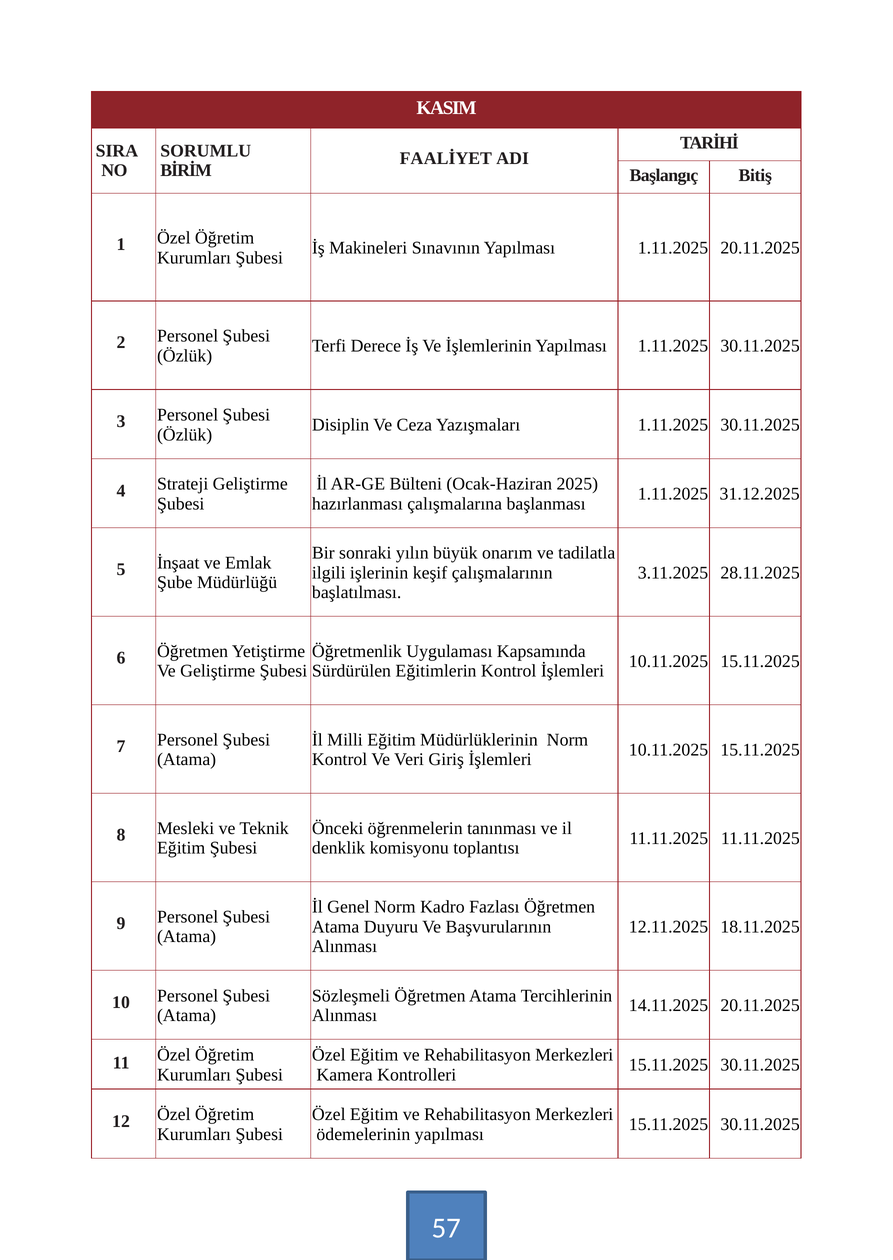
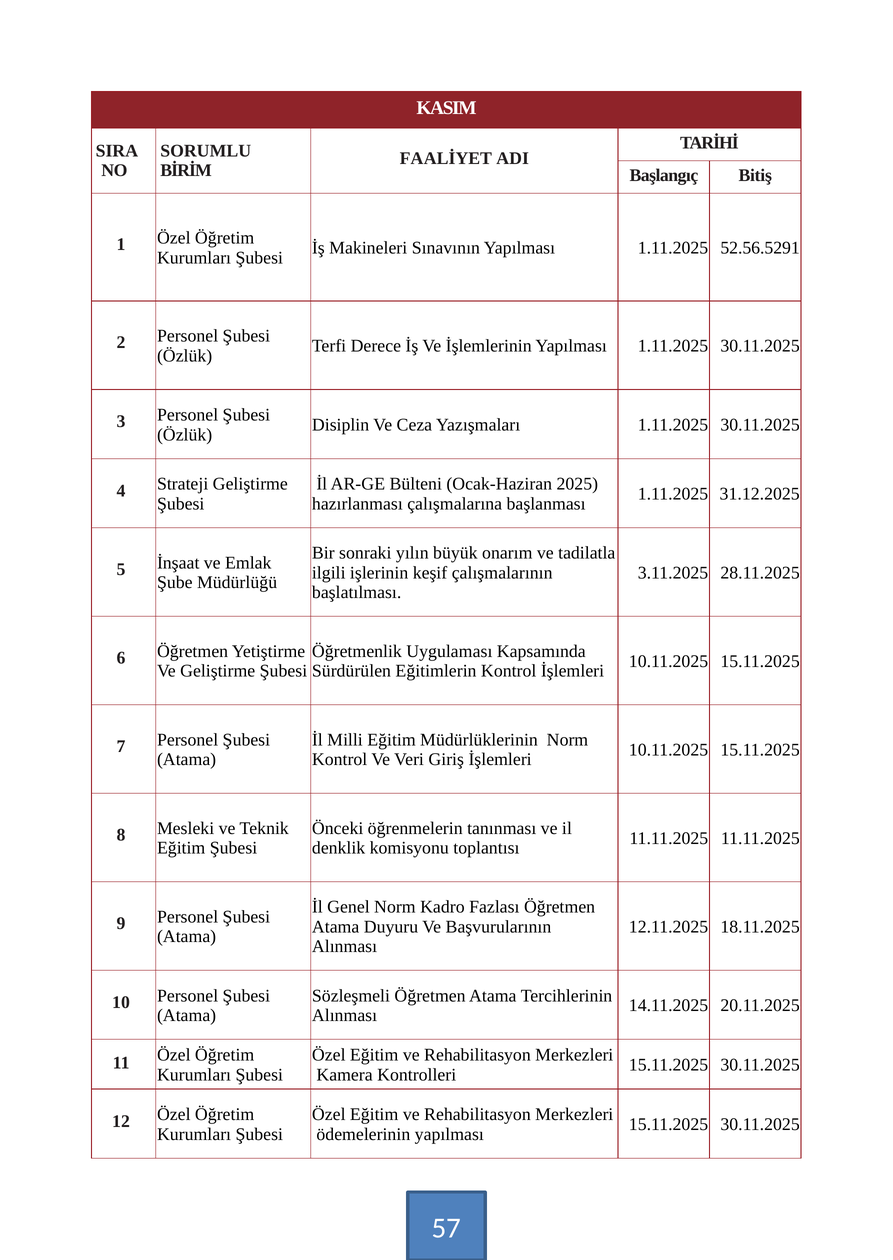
1.11.2025 20.11.2025: 20.11.2025 -> 52.56.5291
